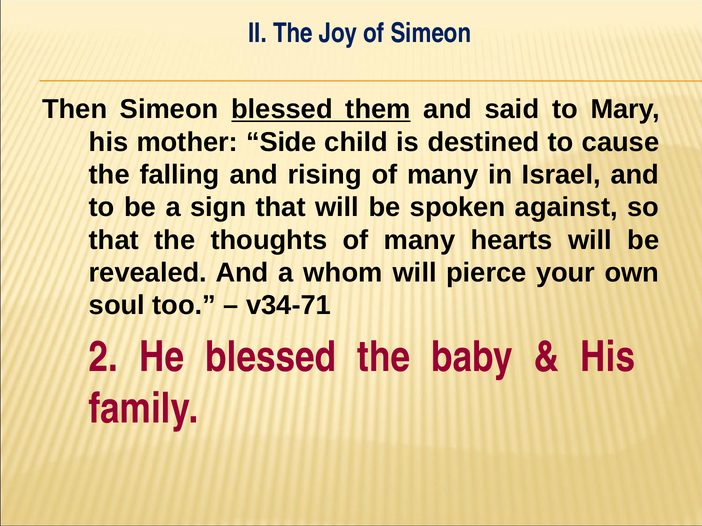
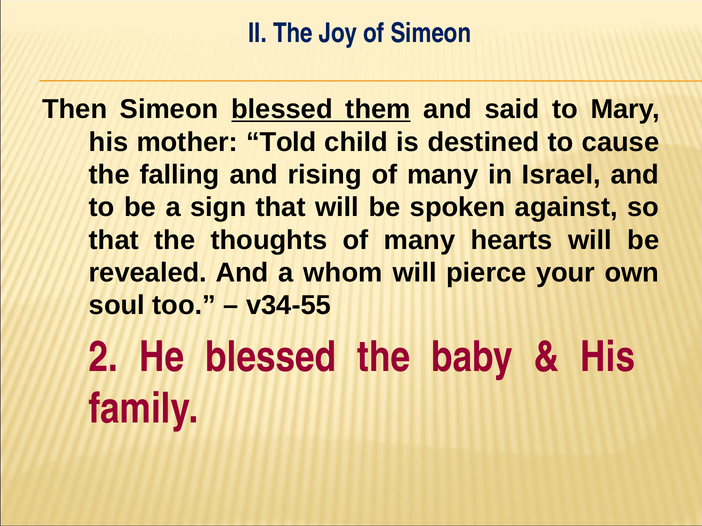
Side: Side -> Told
v34-71: v34-71 -> v34-55
